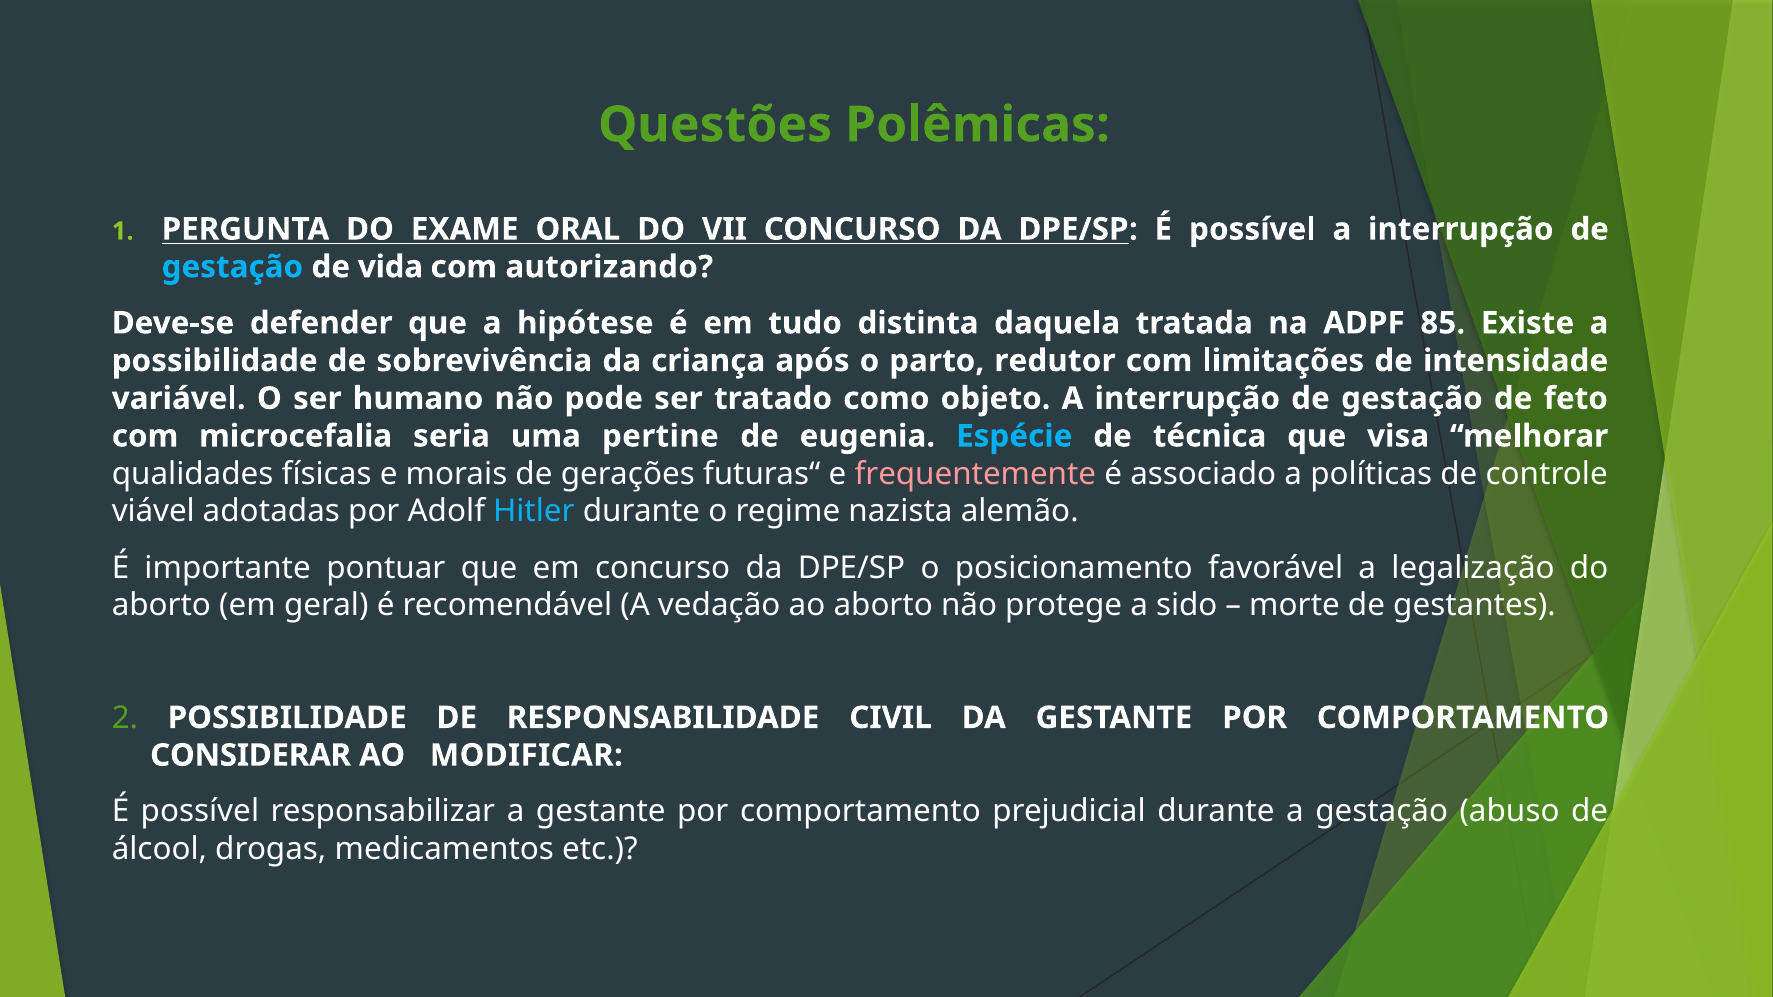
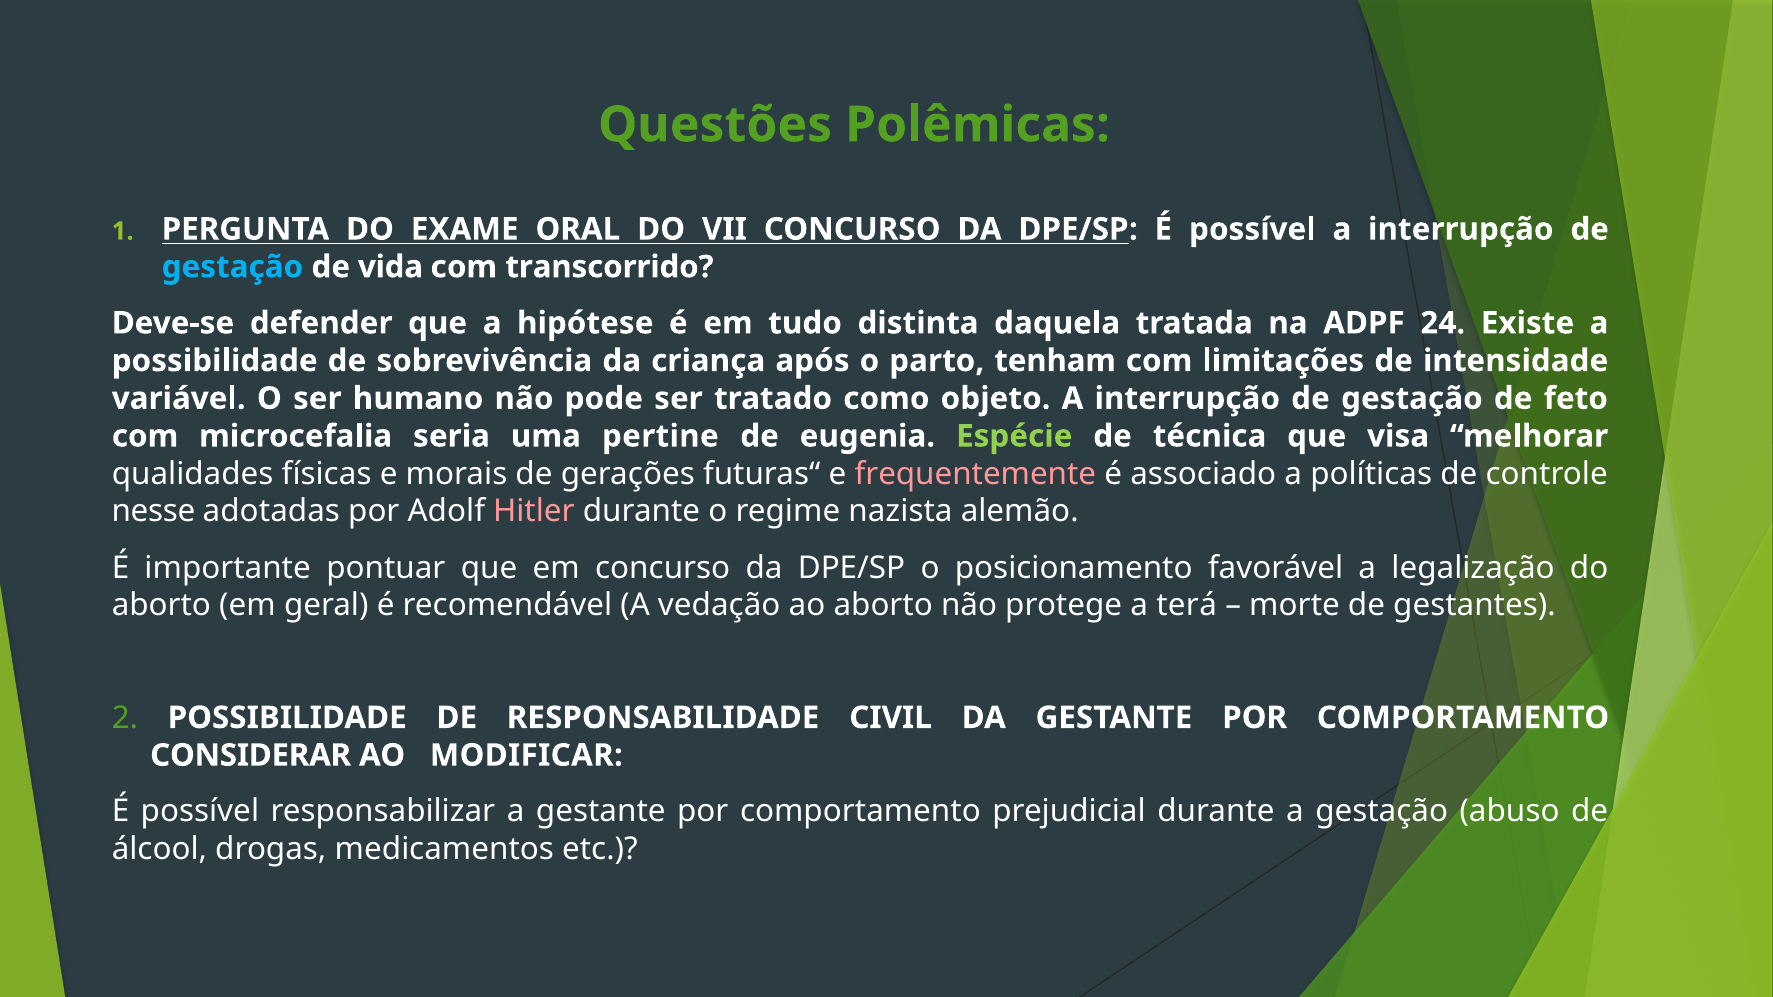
autorizando: autorizando -> transcorrido
85: 85 -> 24
redutor: redutor -> tenham
Espécie colour: light blue -> light green
viável: viável -> nesse
Hitler colour: light blue -> pink
sido: sido -> terá
